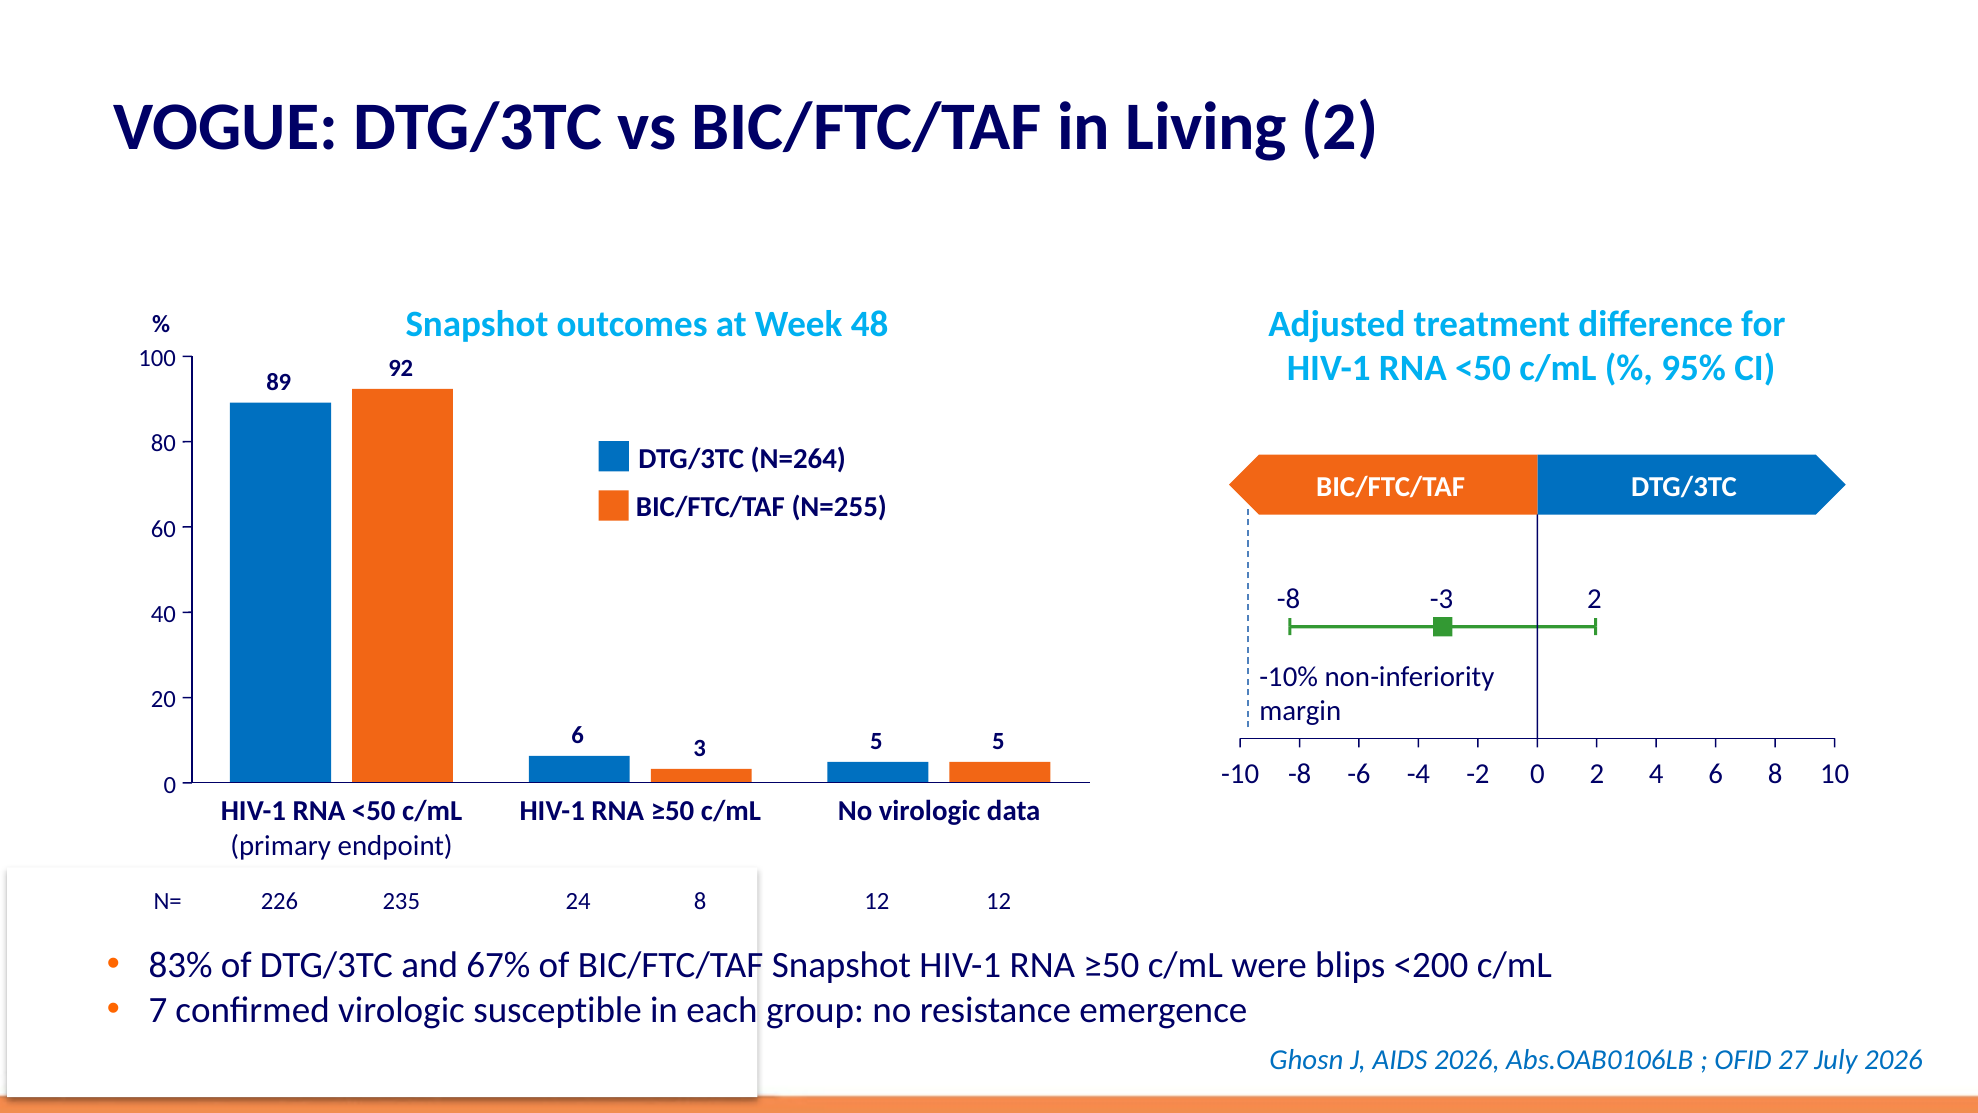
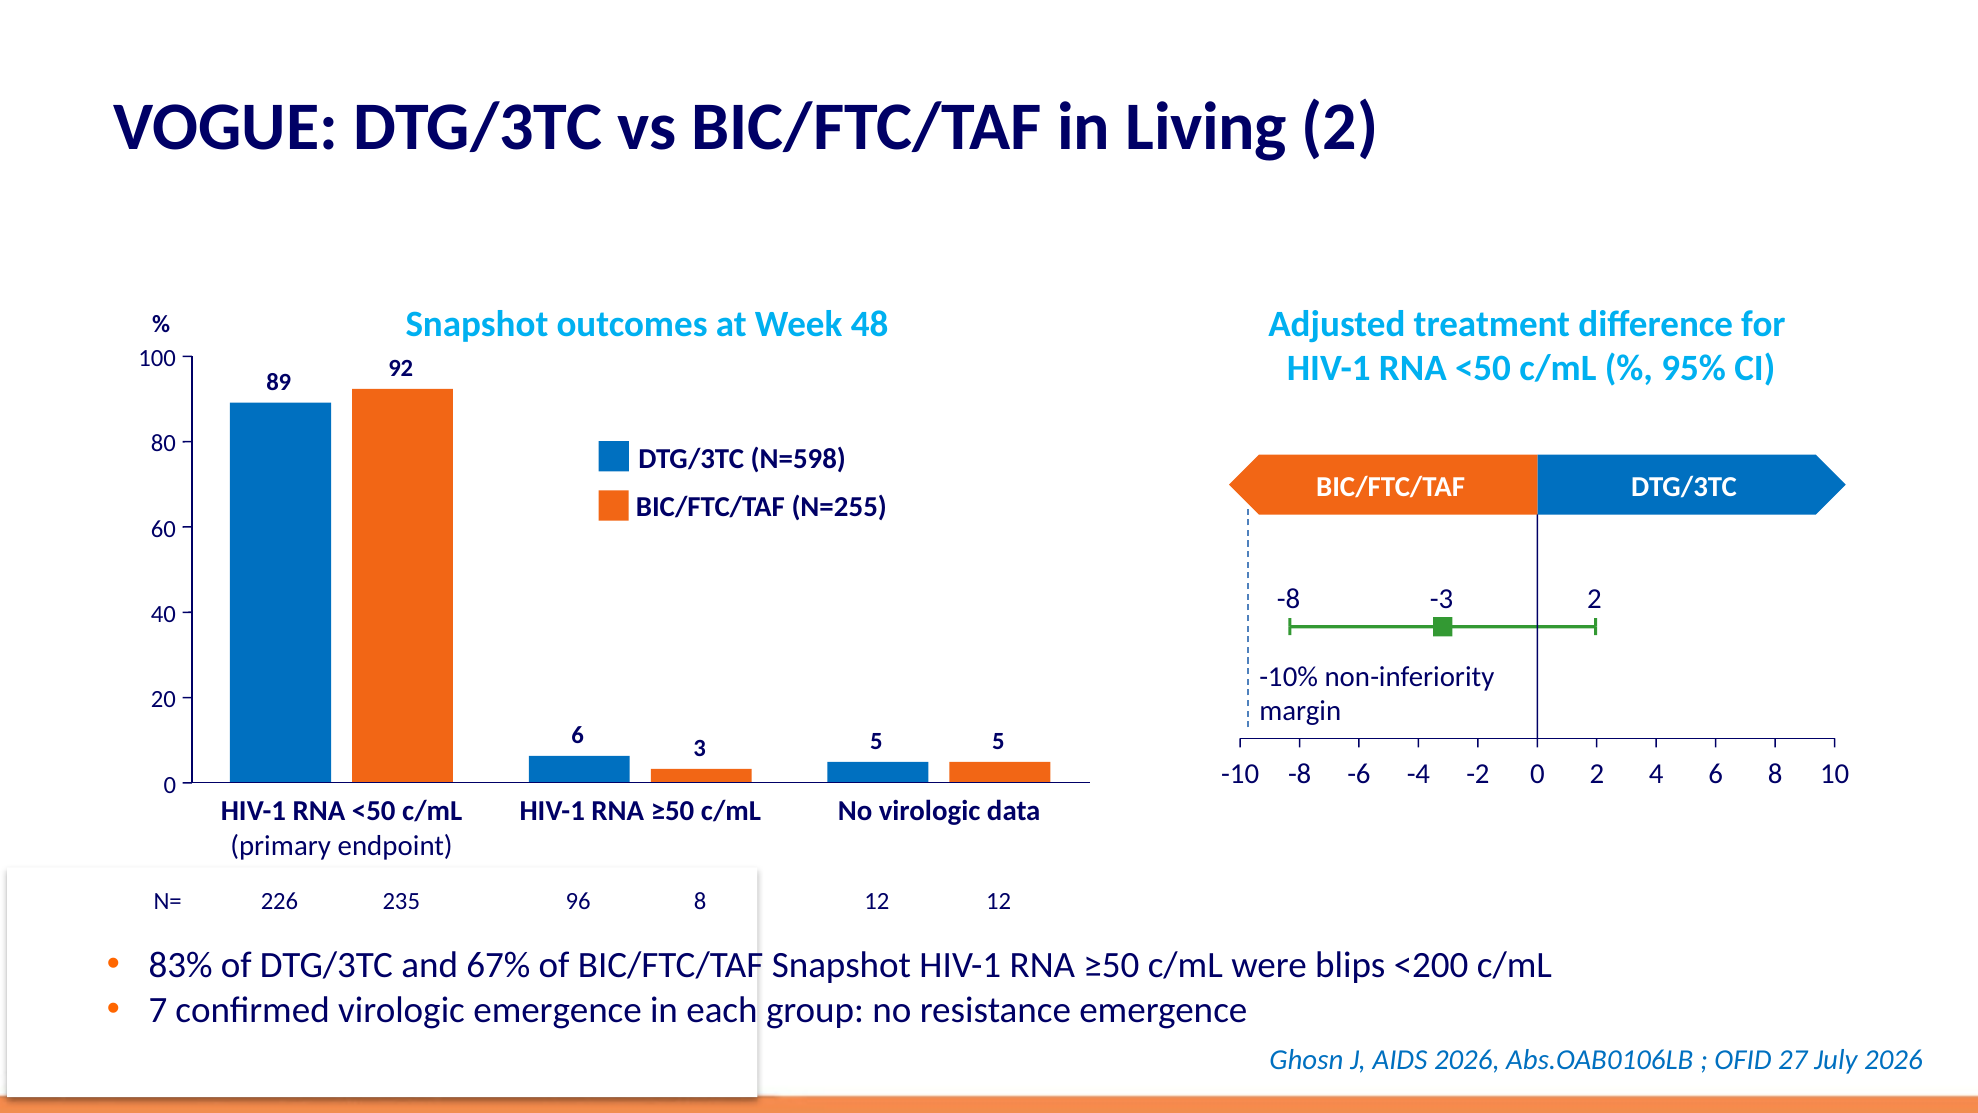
N=264: N=264 -> N=598
24: 24 -> 96
virologic susceptible: susceptible -> emergence
